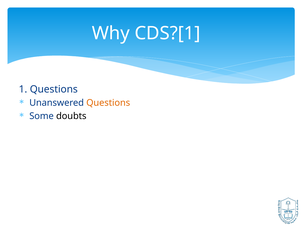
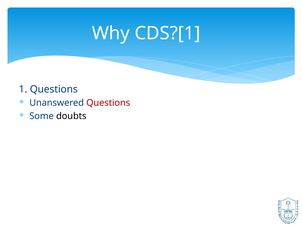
Questions at (108, 103) colour: orange -> red
